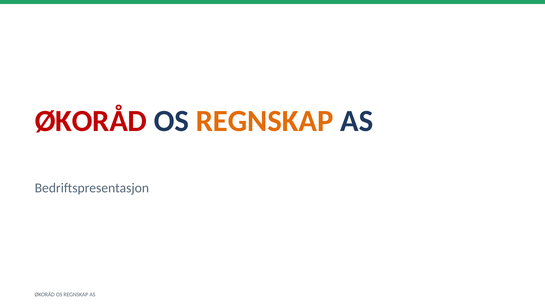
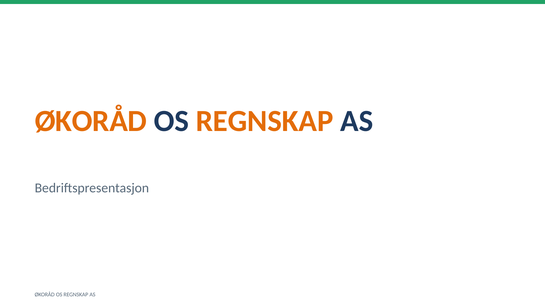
ØKORÅD at (91, 121) colour: red -> orange
